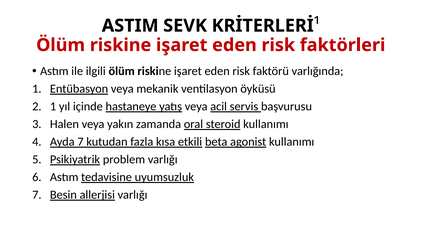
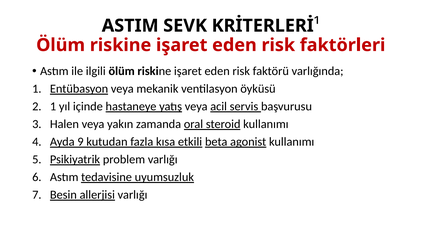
Ayda 7: 7 -> 9
